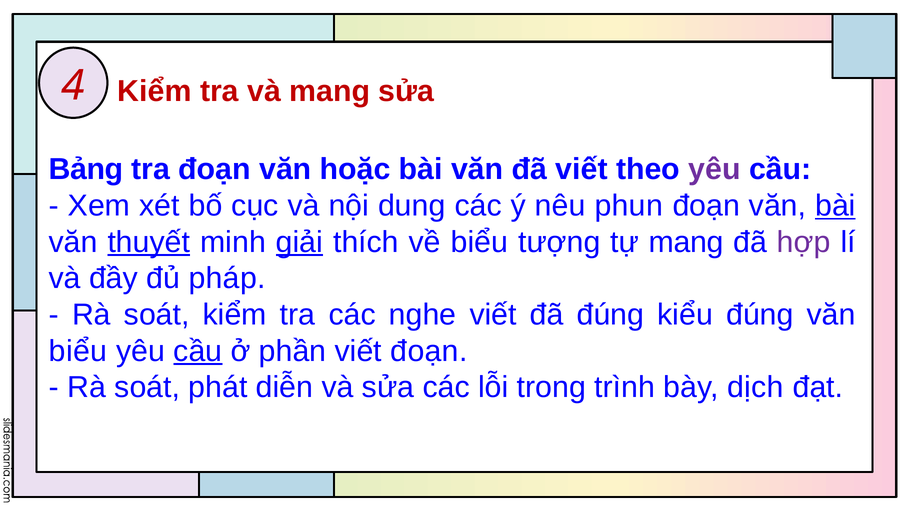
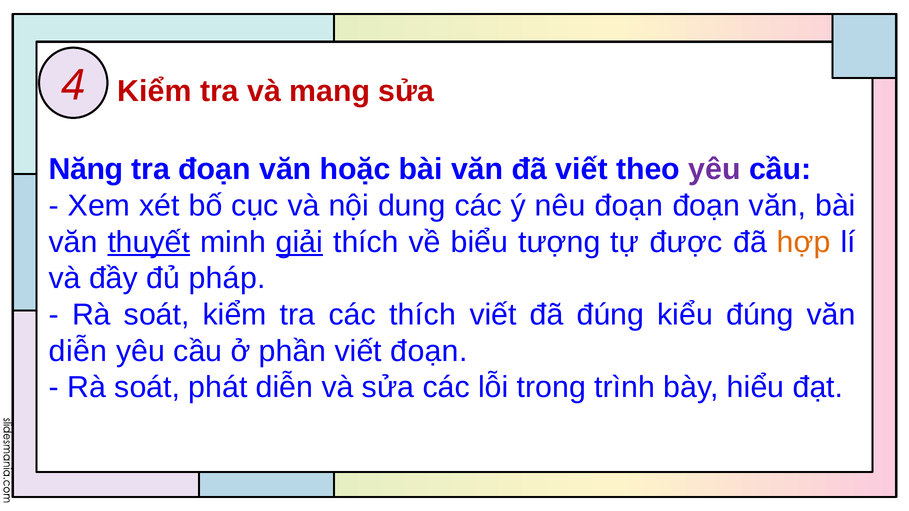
Bảng: Bảng -> Năng
nêu phun: phun -> đoạn
bài at (835, 206) underline: present -> none
tự mang: mang -> được
hợp colour: purple -> orange
các nghe: nghe -> thích
biểu at (78, 351): biểu -> diễn
cầu at (198, 351) underline: present -> none
dịch: dịch -> hiểu
